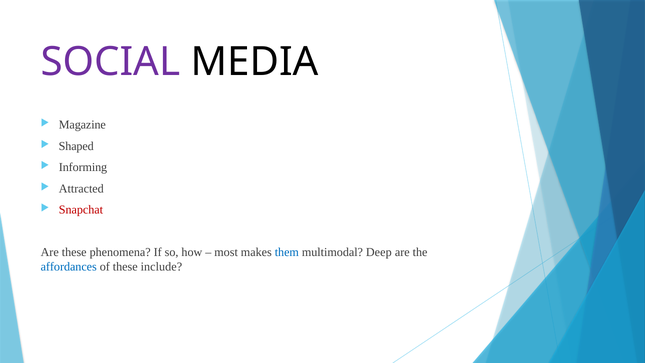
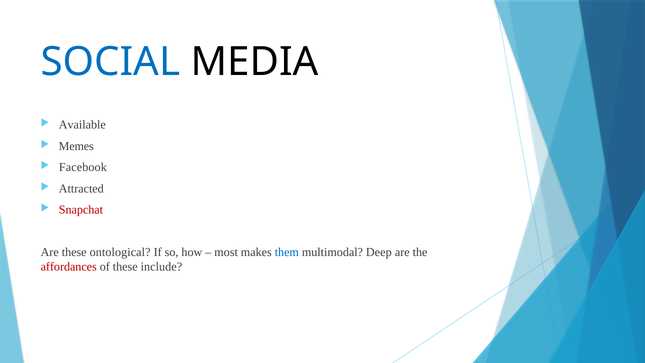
SOCIAL colour: purple -> blue
Magazine: Magazine -> Available
Shaped: Shaped -> Memes
Informing: Informing -> Facebook
phenomena: phenomena -> ontological
affordances colour: blue -> red
